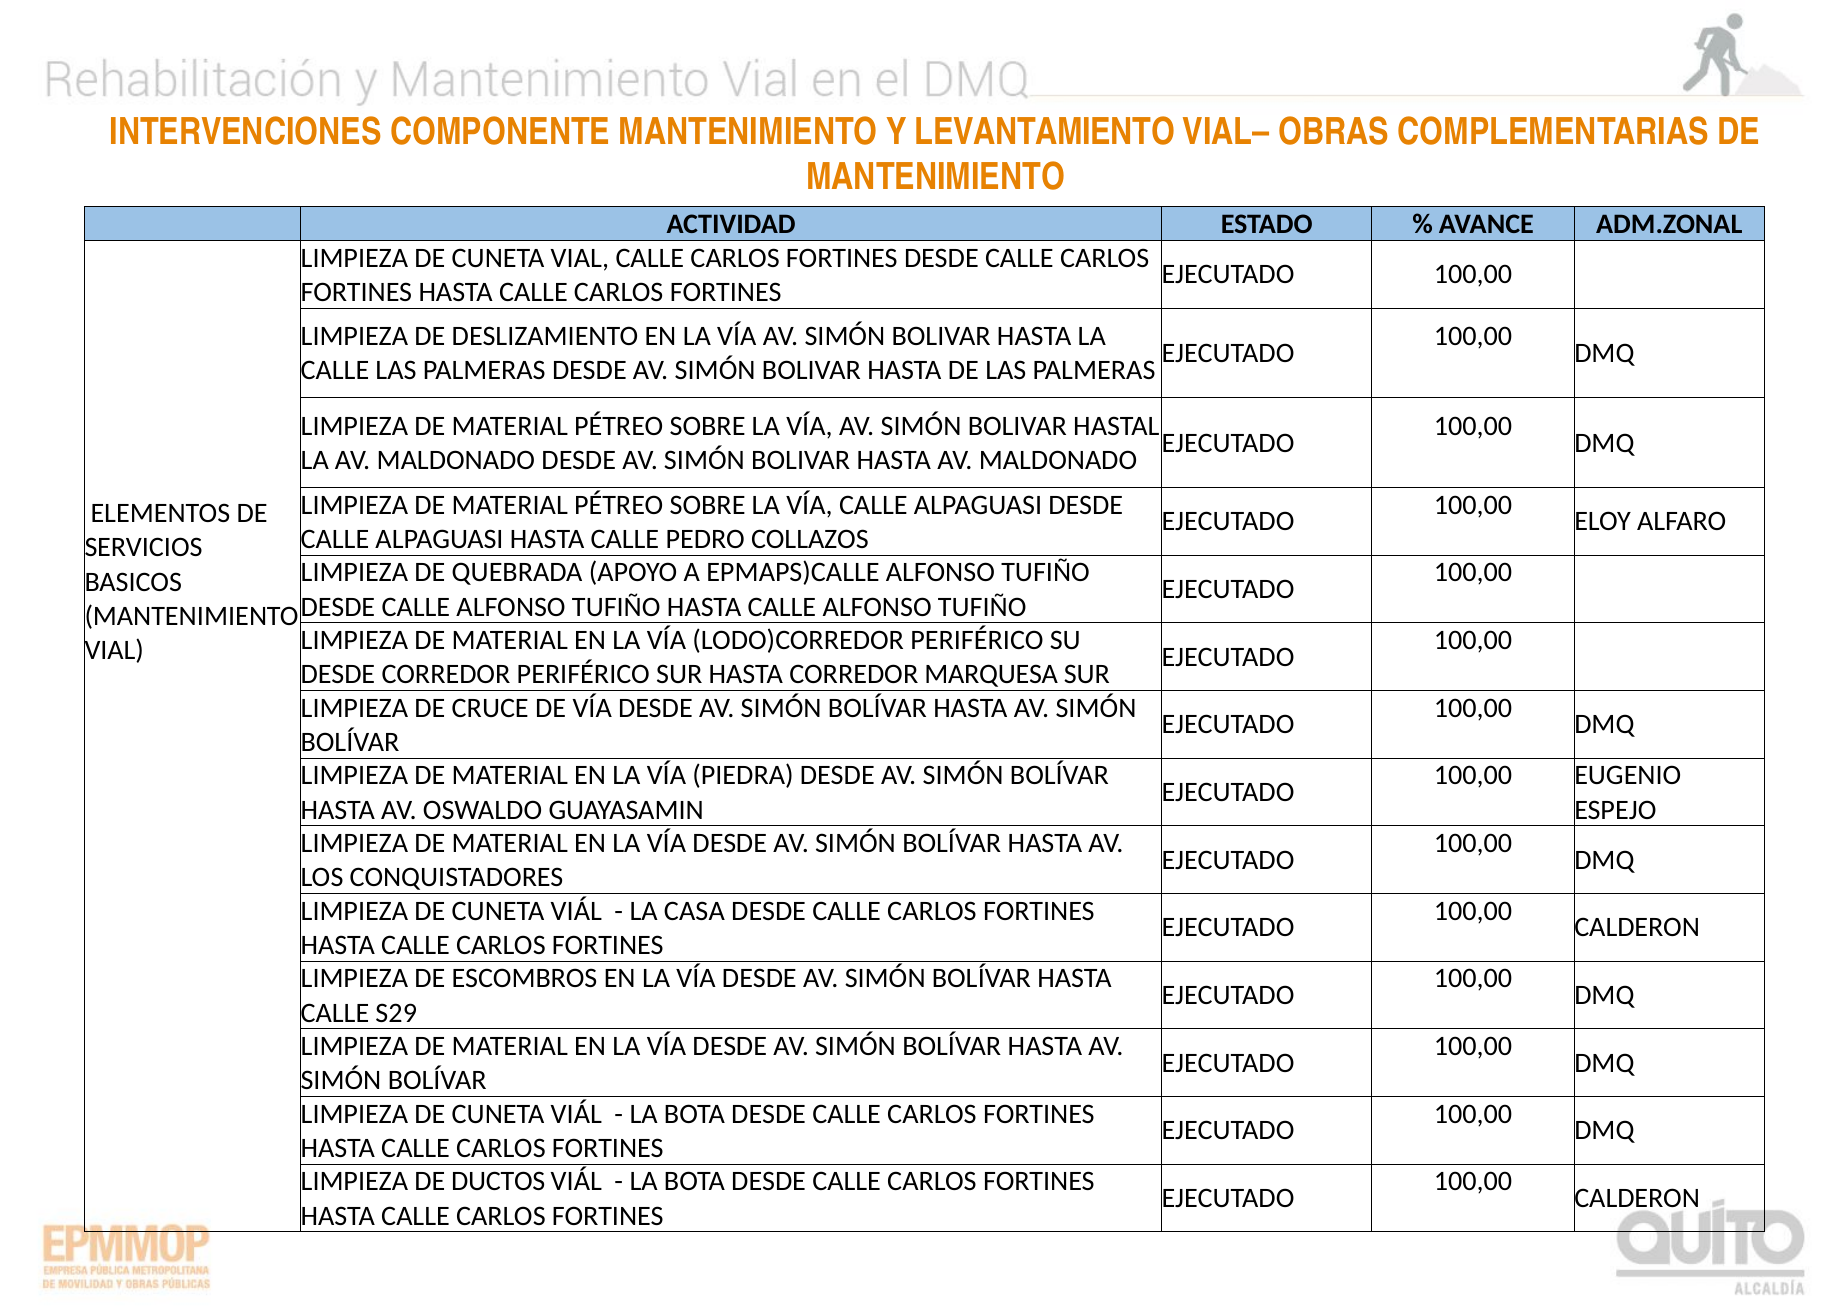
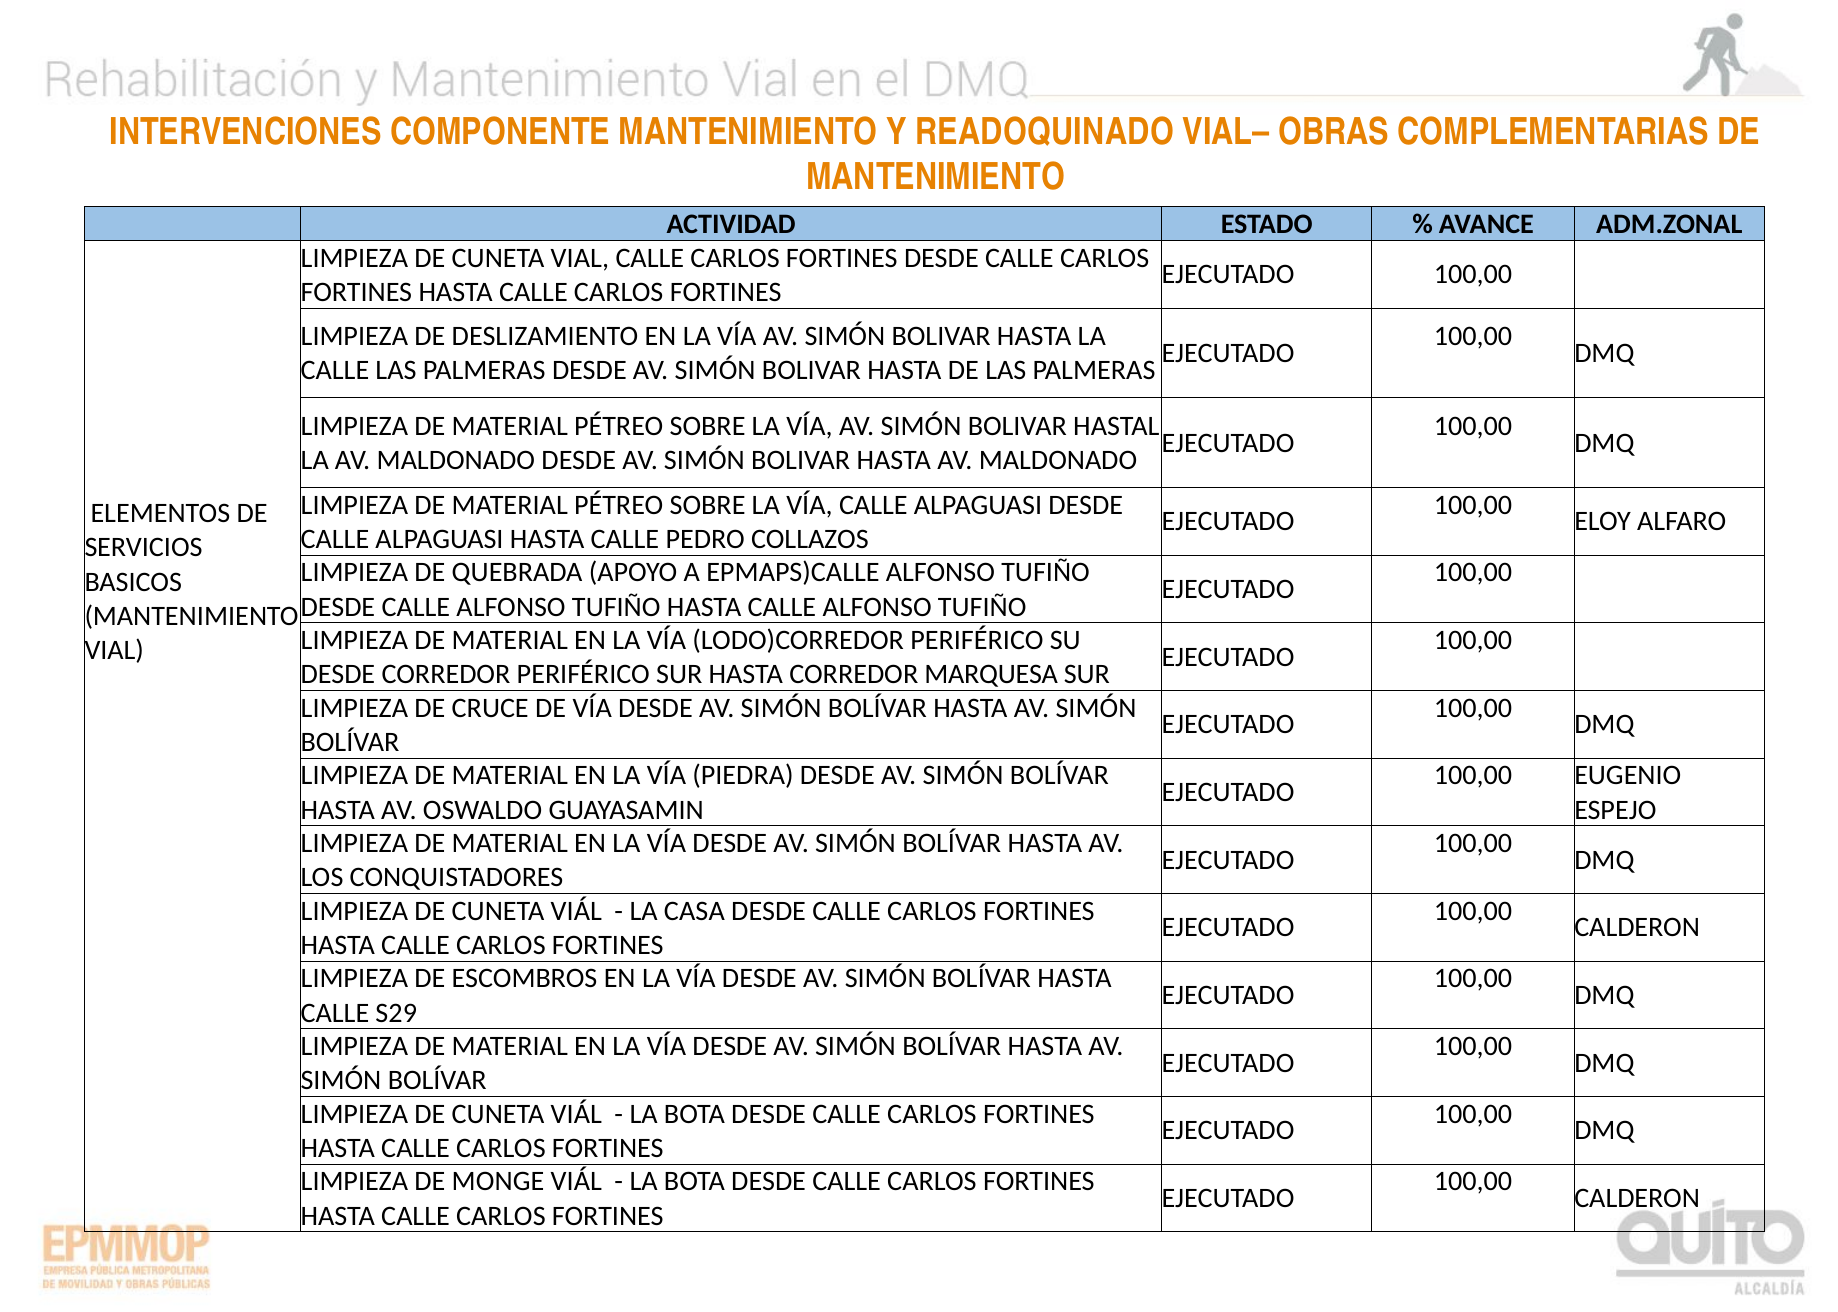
LEVANTAMIENTO: LEVANTAMIENTO -> READOQUINADO
DUCTOS: DUCTOS -> MONGE
